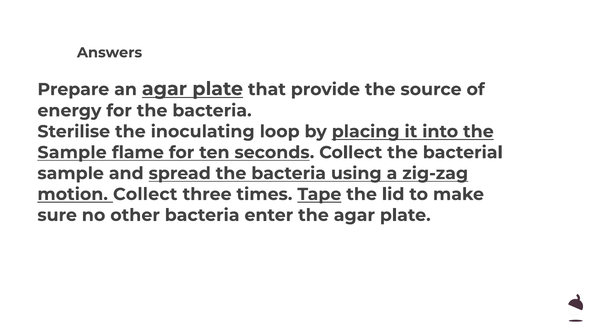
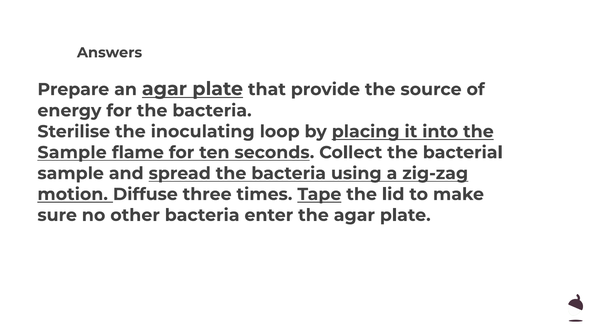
motion Collect: Collect -> Diffuse
